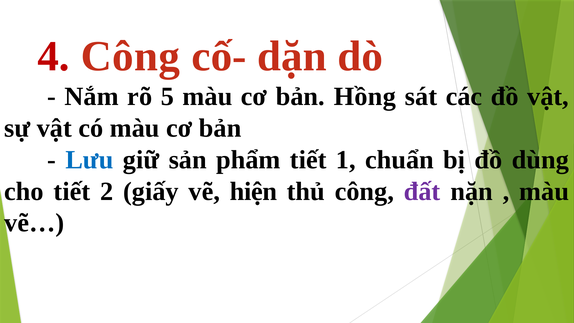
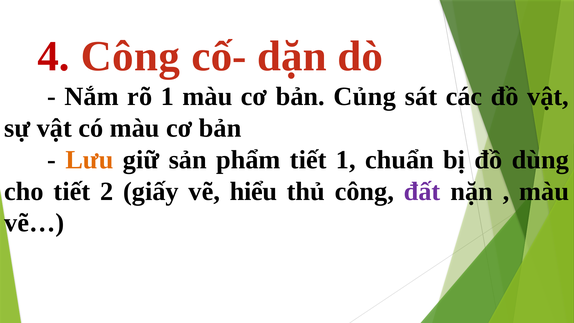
rõ 5: 5 -> 1
Hồng: Hồng -> Củng
Lưu colour: blue -> orange
hiện: hiện -> hiểu
